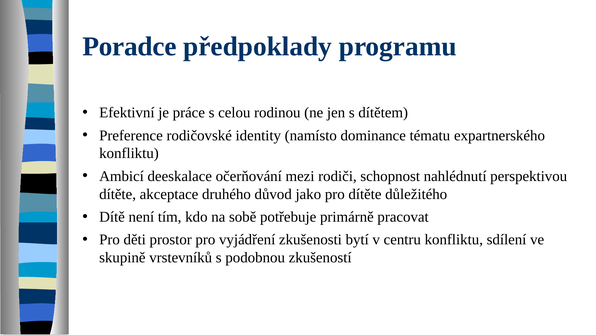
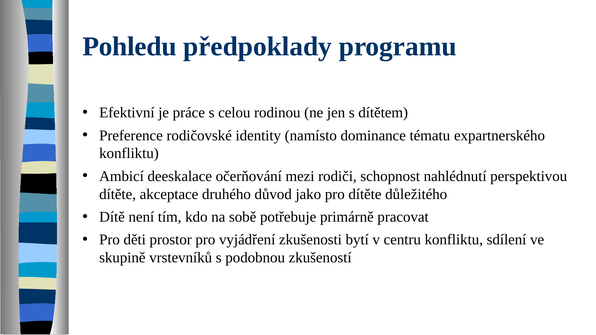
Poradce: Poradce -> Pohledu
